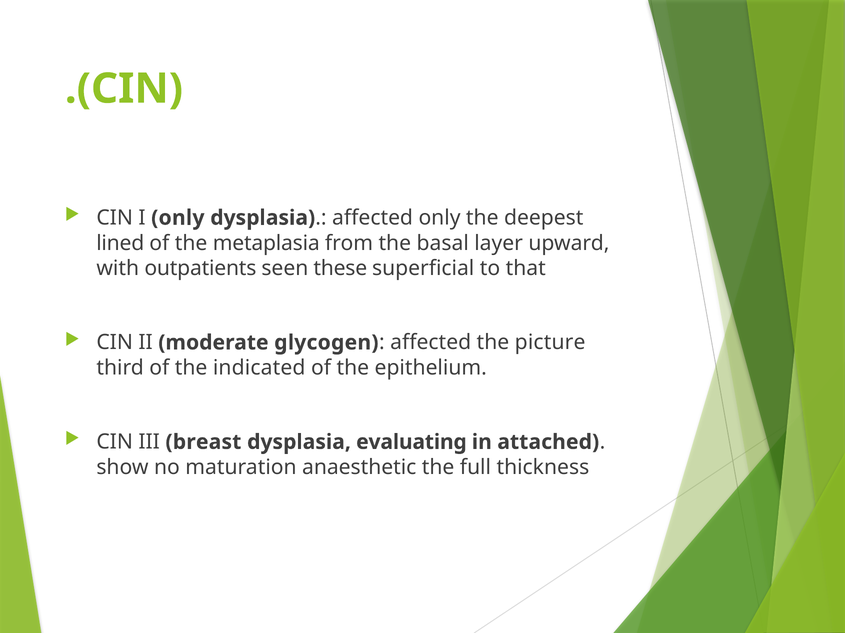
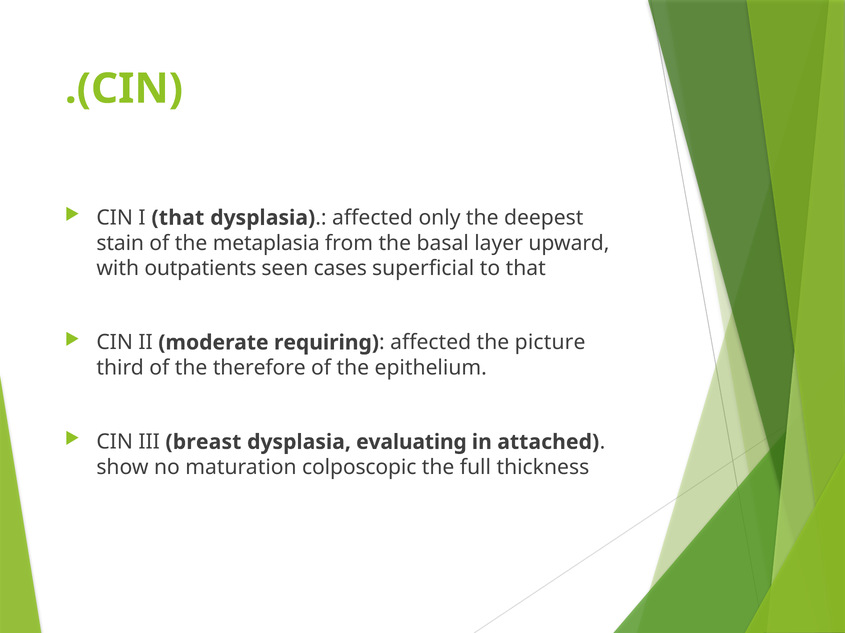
I only: only -> that
lined: lined -> stain
these: these -> cases
glycogen: glycogen -> requiring
indicated: indicated -> therefore
anaesthetic: anaesthetic -> colposcopic
